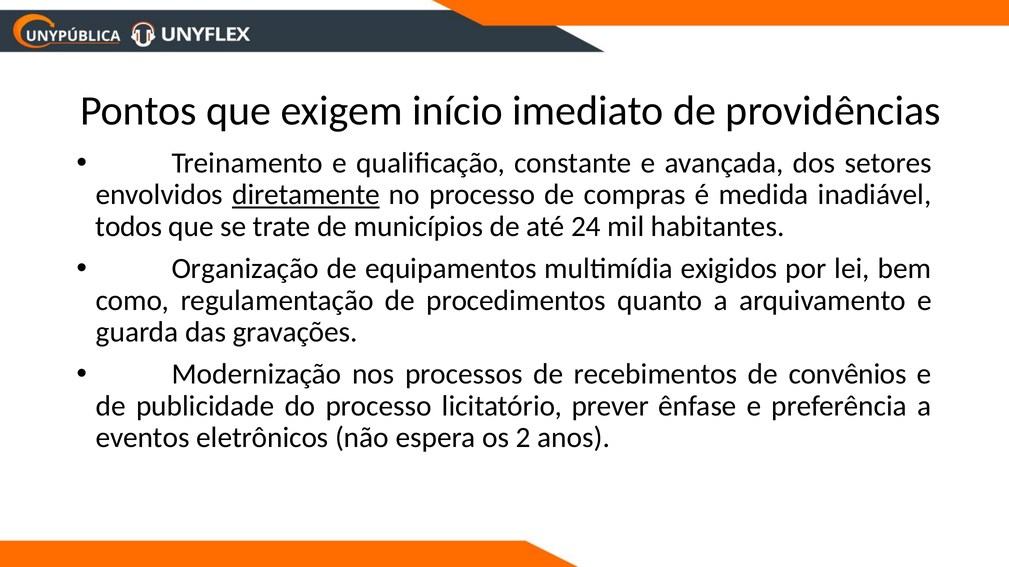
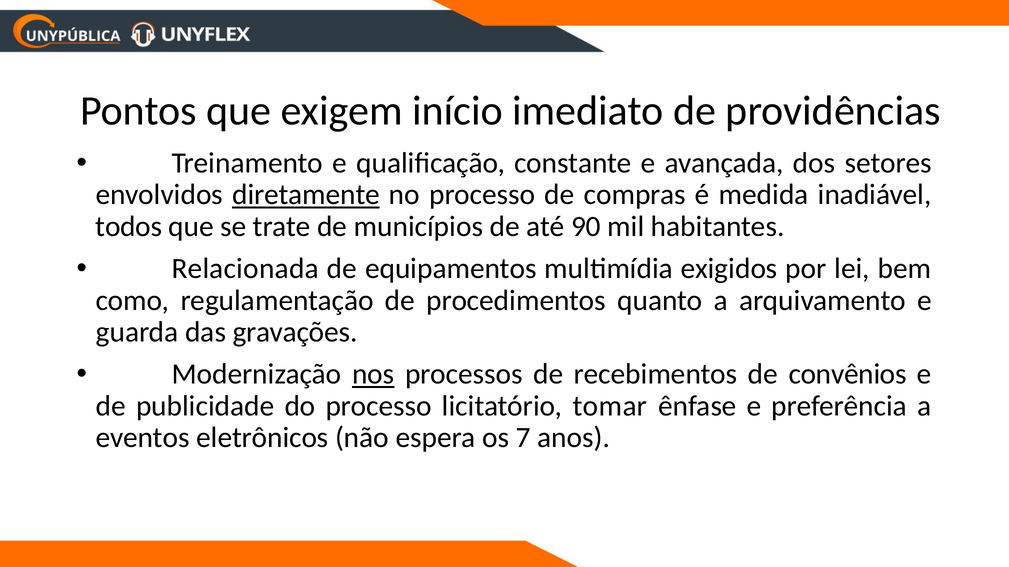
24: 24 -> 90
Organização: Organização -> Relacionada
nos underline: none -> present
prever: prever -> tomar
2: 2 -> 7
